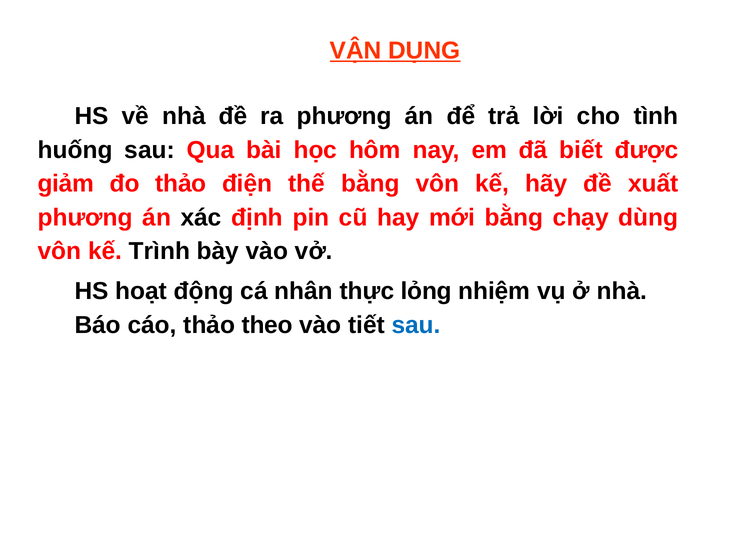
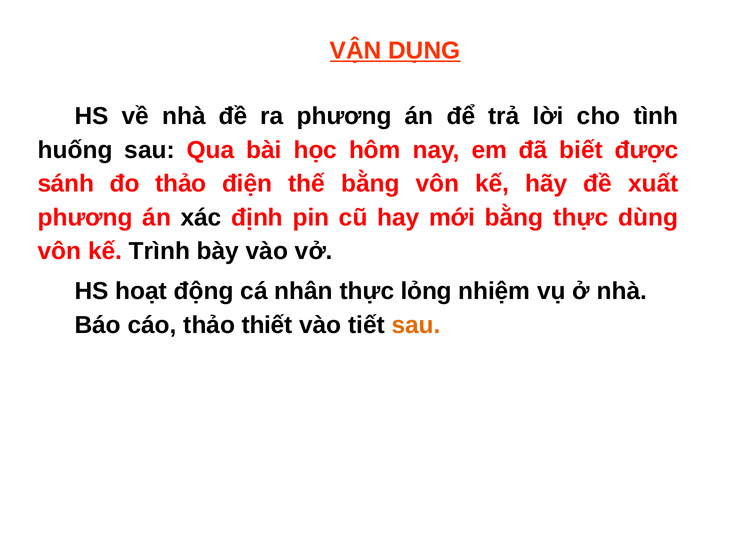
giảm: giảm -> sánh
bằng chạy: chạy -> thực
theo: theo -> thiết
sau at (416, 325) colour: blue -> orange
